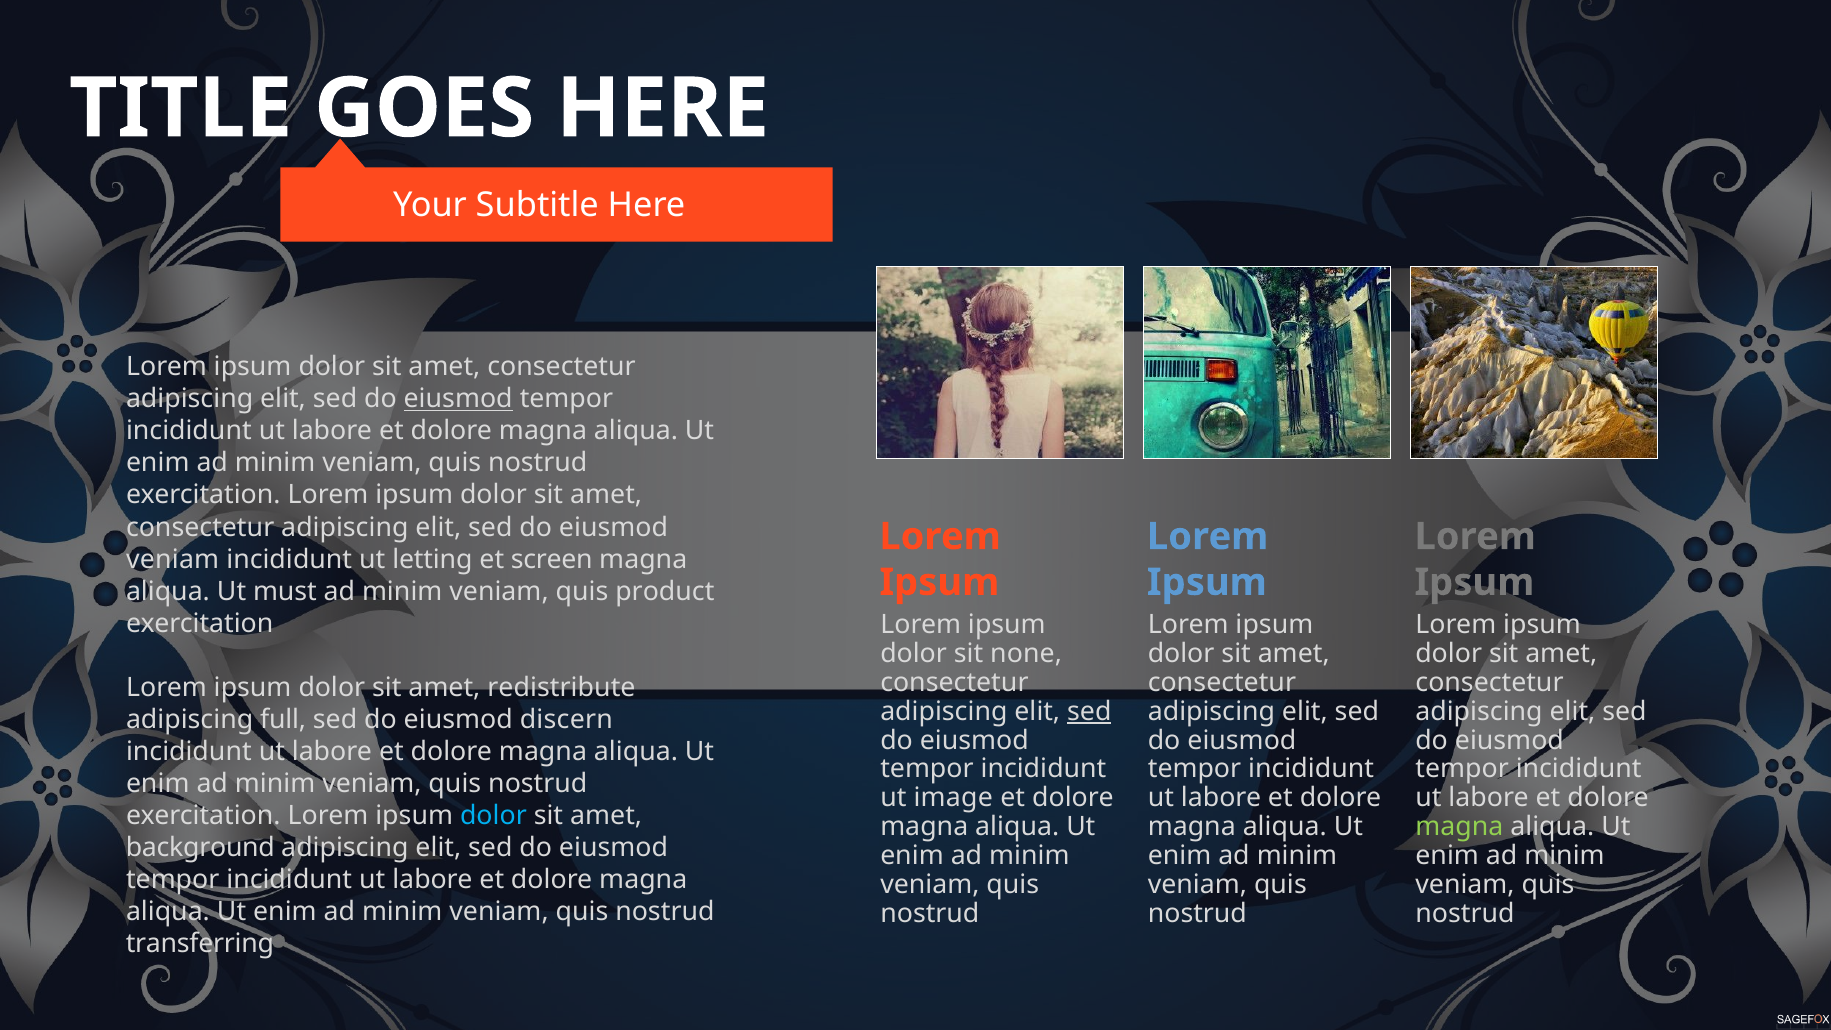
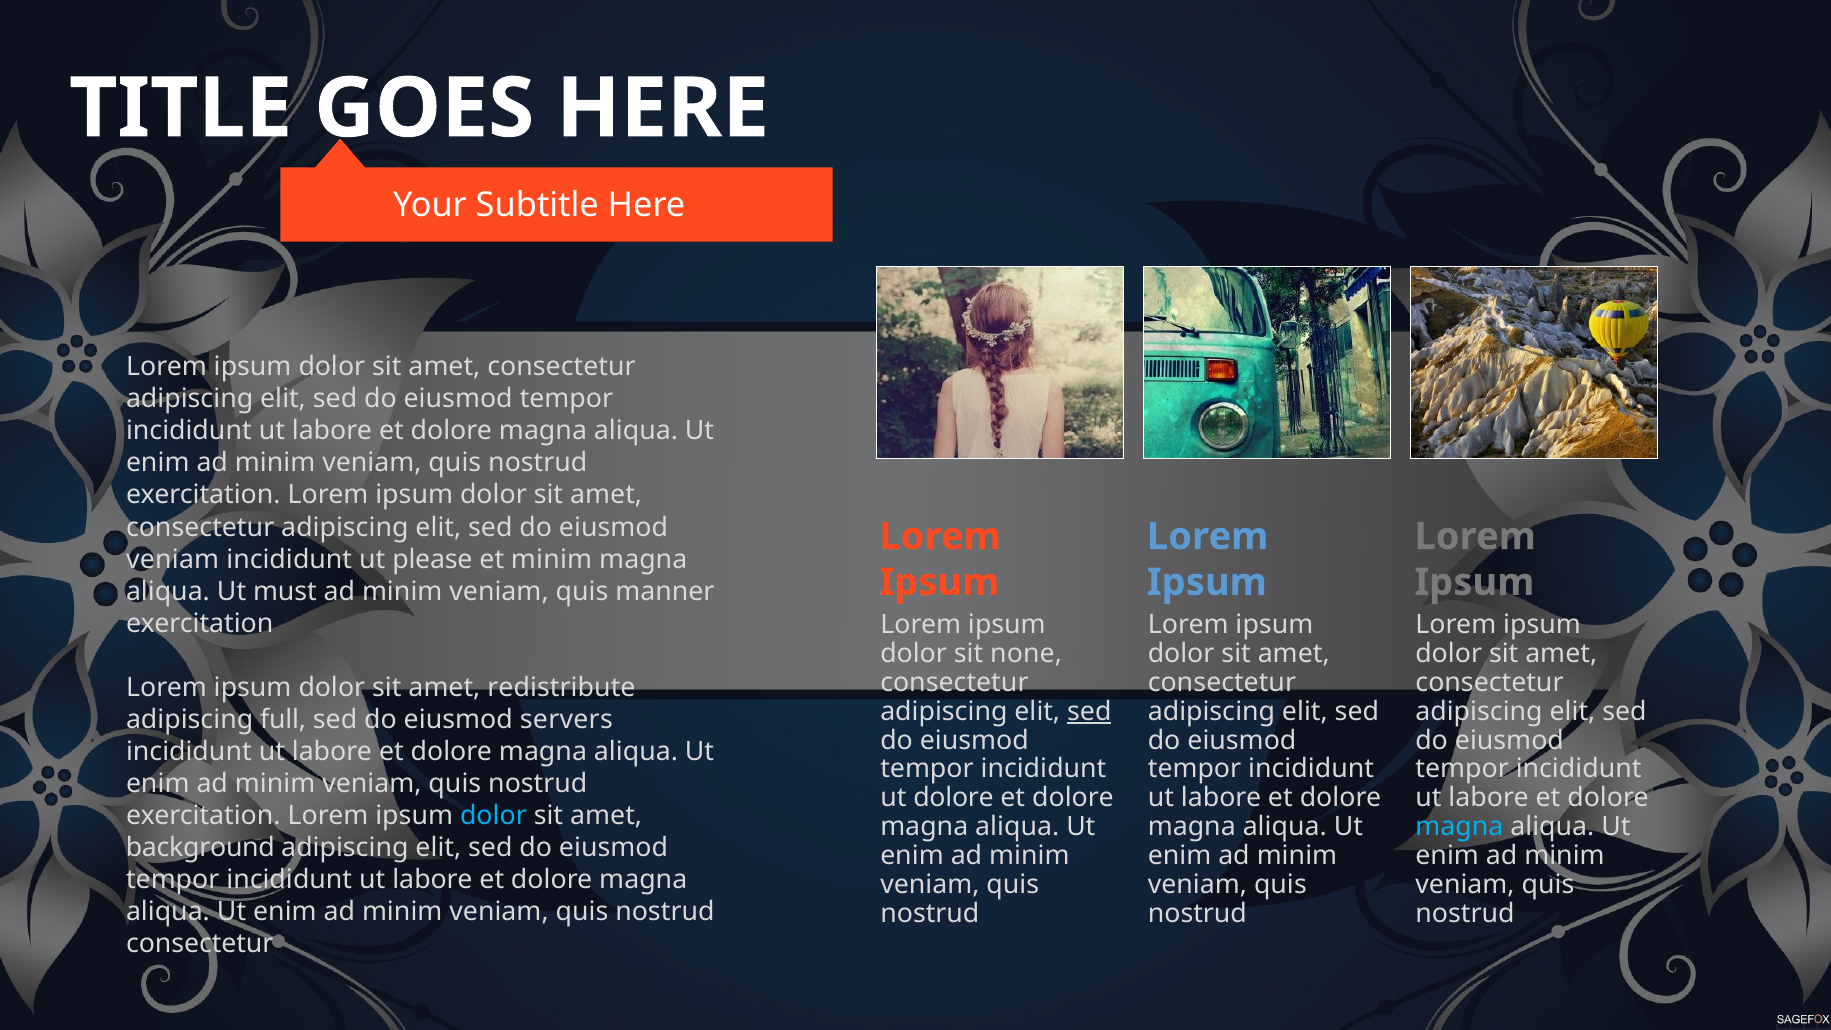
eiusmod at (458, 399) underline: present -> none
letting: letting -> please
et screen: screen -> minim
product: product -> manner
discern: discern -> servers
ut image: image -> dolore
magna at (1459, 827) colour: light green -> light blue
transferring at (200, 944): transferring -> consectetur
